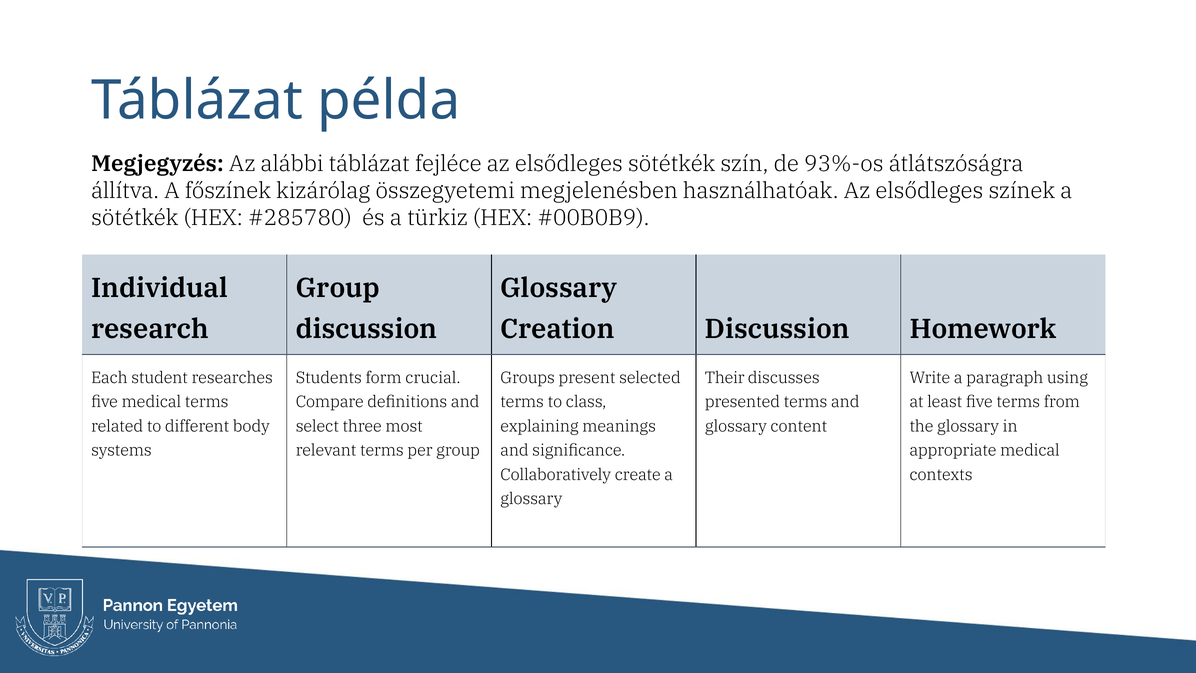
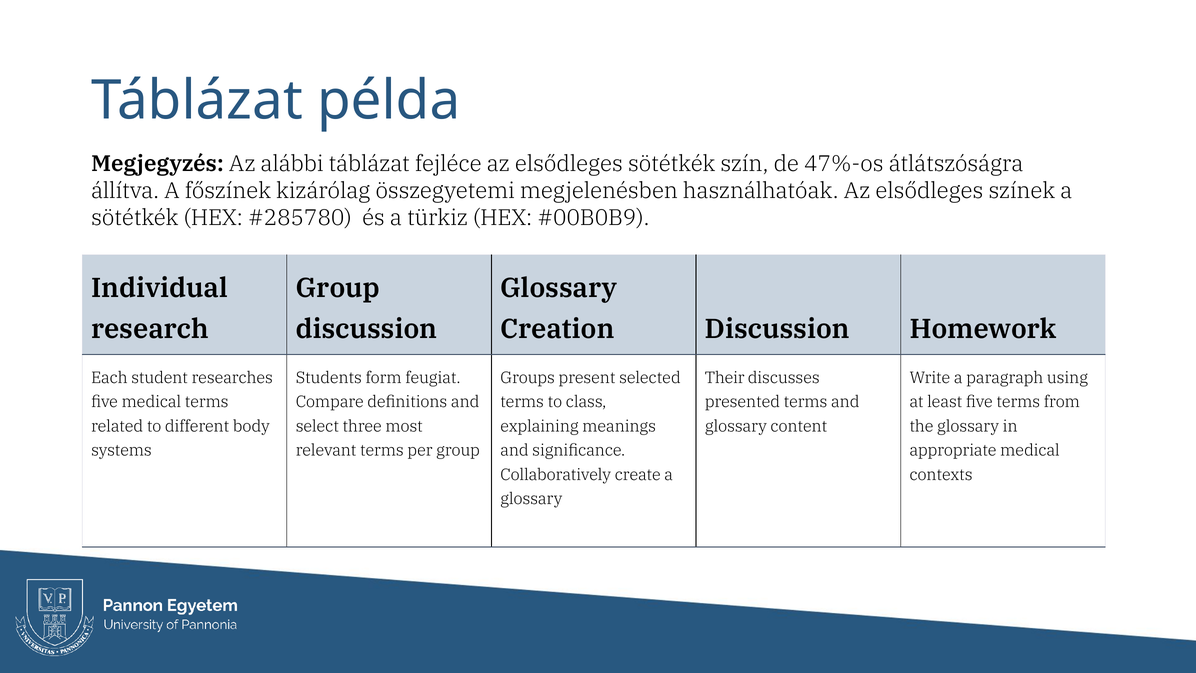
93%-os: 93%-os -> 47%-os
crucial: crucial -> feugiat
